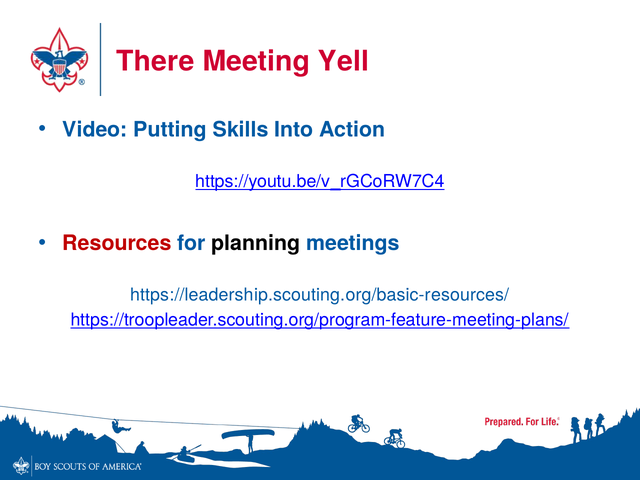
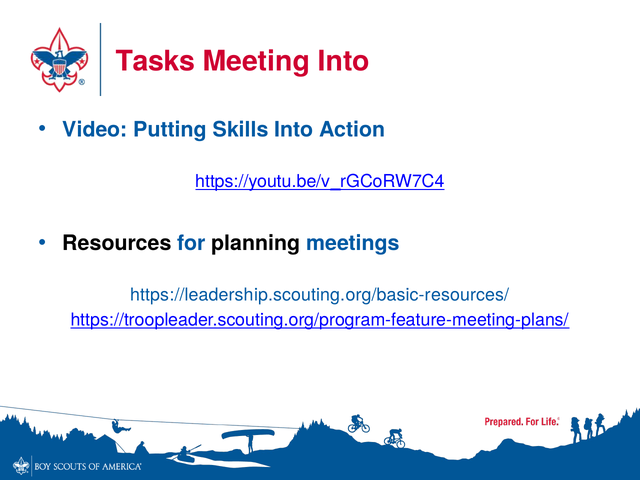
There: There -> Tasks
Meeting Yell: Yell -> Into
Resources colour: red -> black
